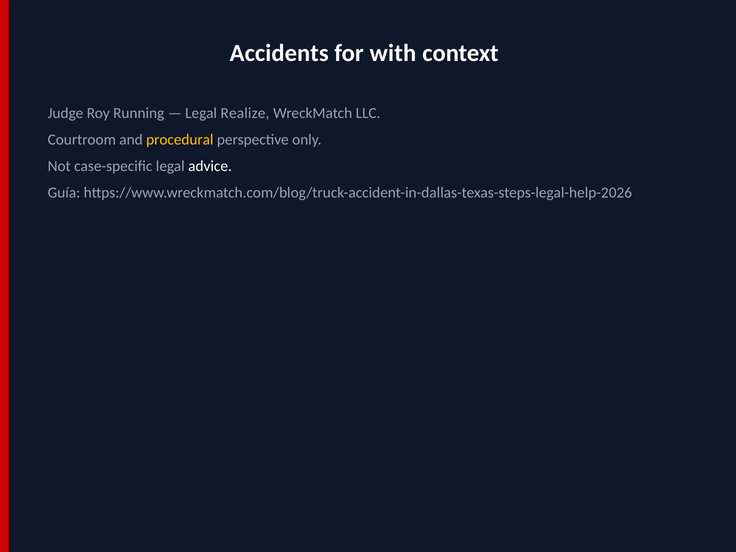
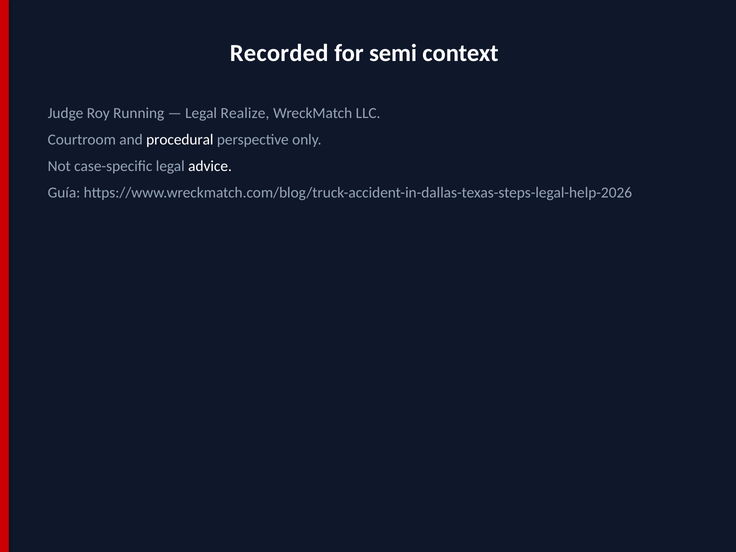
Accidents: Accidents -> Recorded
with: with -> semi
procedural colour: yellow -> white
